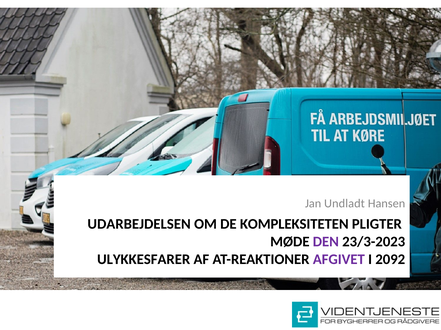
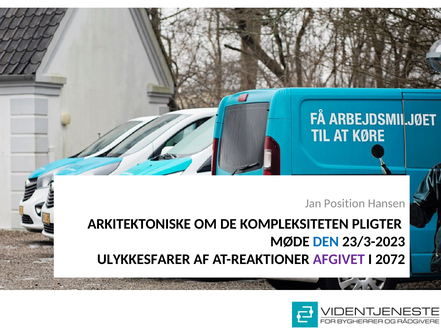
Undladt: Undladt -> Position
UDARBEJDELSEN: UDARBEJDELSEN -> ARKITEKTONISKE
DEN colour: purple -> blue
2092: 2092 -> 2072
